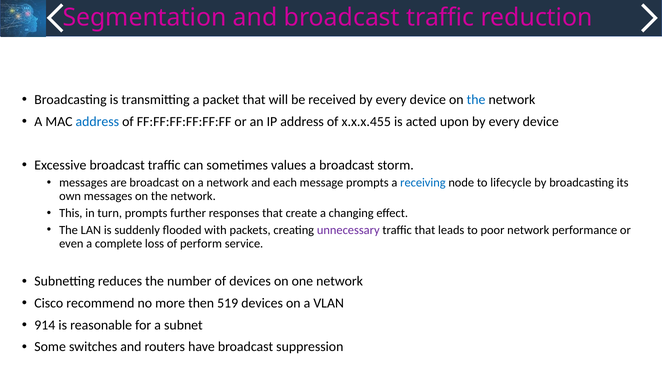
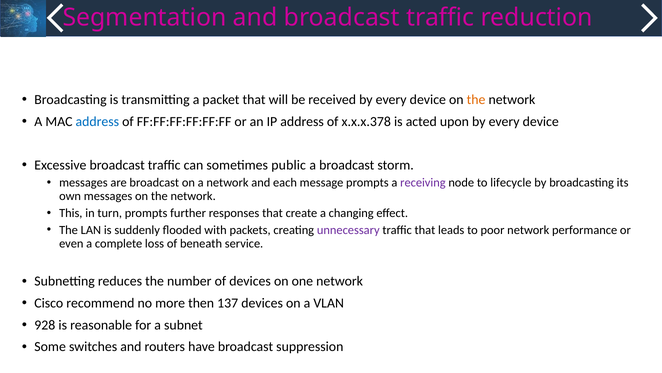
the at (476, 100) colour: blue -> orange
x.x.x.455: x.x.x.455 -> x.x.x.378
values: values -> public
receiving colour: blue -> purple
perform: perform -> beneath
519: 519 -> 137
914: 914 -> 928
